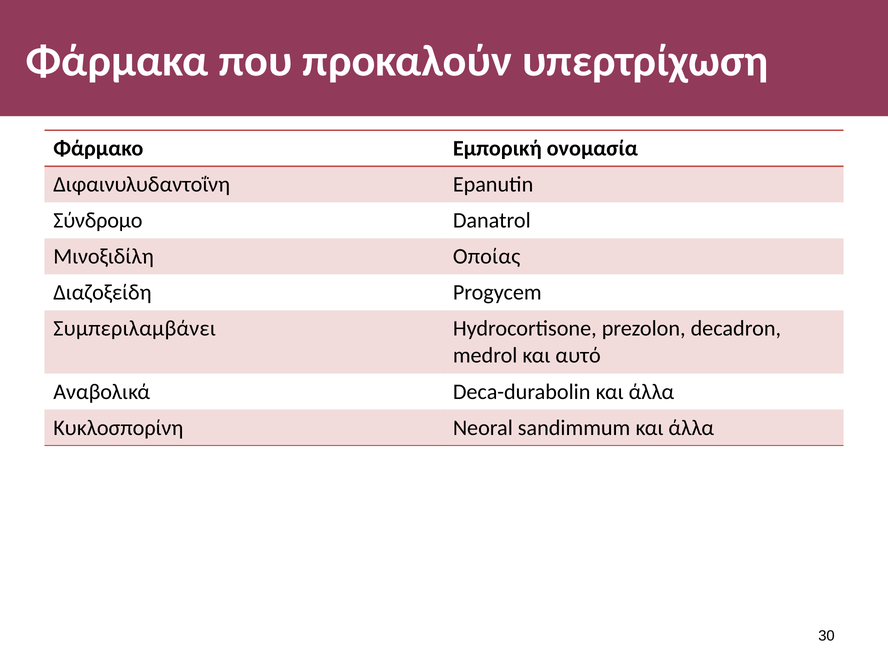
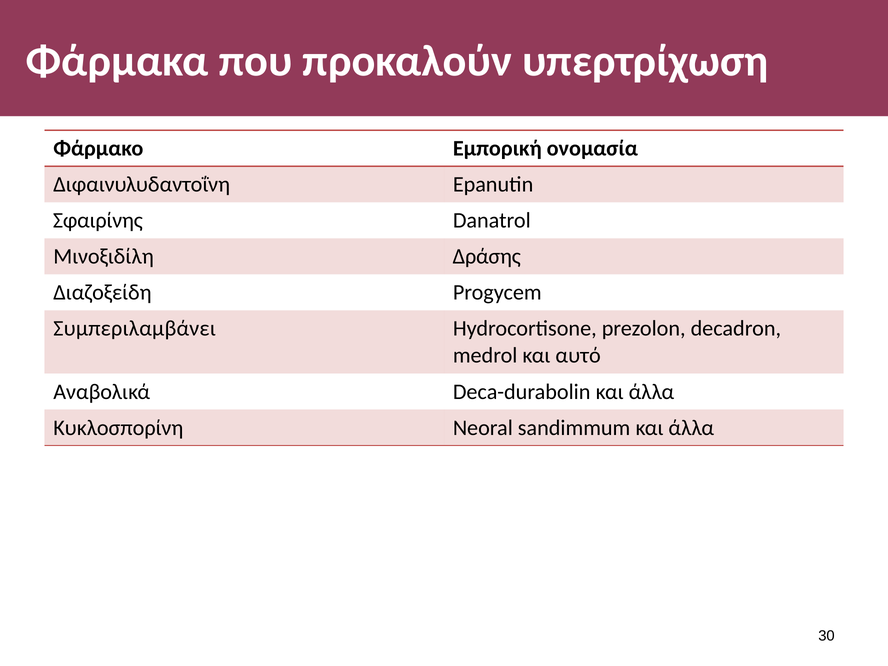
Σύνδρομο: Σύνδρομο -> Σφαιρίνης
Οποίας: Οποίας -> Δράσης
